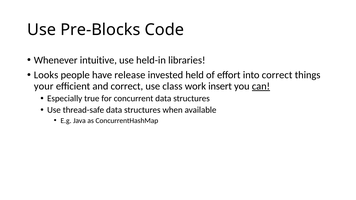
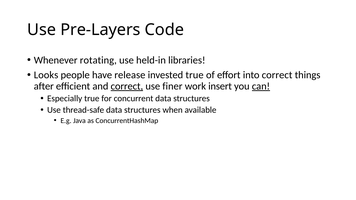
Pre-Blocks: Pre-Blocks -> Pre-Layers
intuitive: intuitive -> rotating
invested held: held -> true
your: your -> after
correct at (127, 86) underline: none -> present
class: class -> finer
